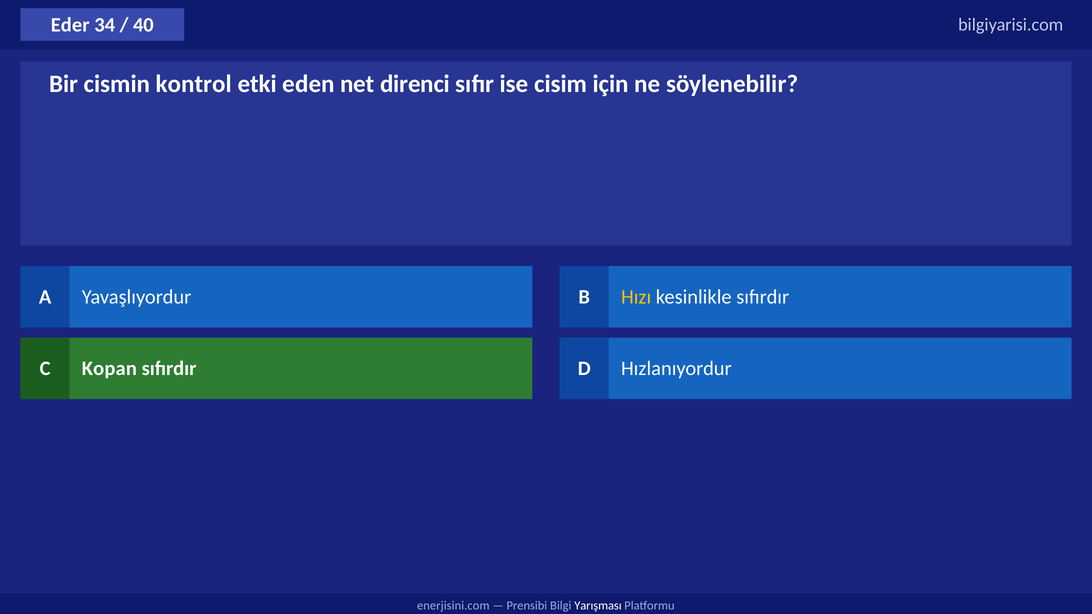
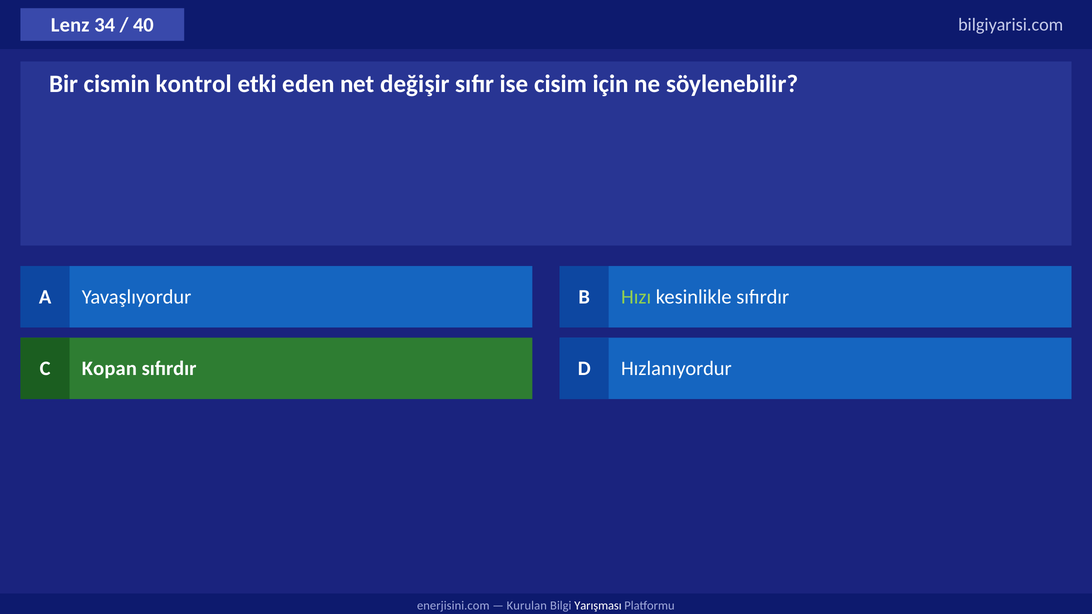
Eder: Eder -> Lenz
direnci: direnci -> değişir
Hızı colour: yellow -> light green
Prensibi: Prensibi -> Kurulan
